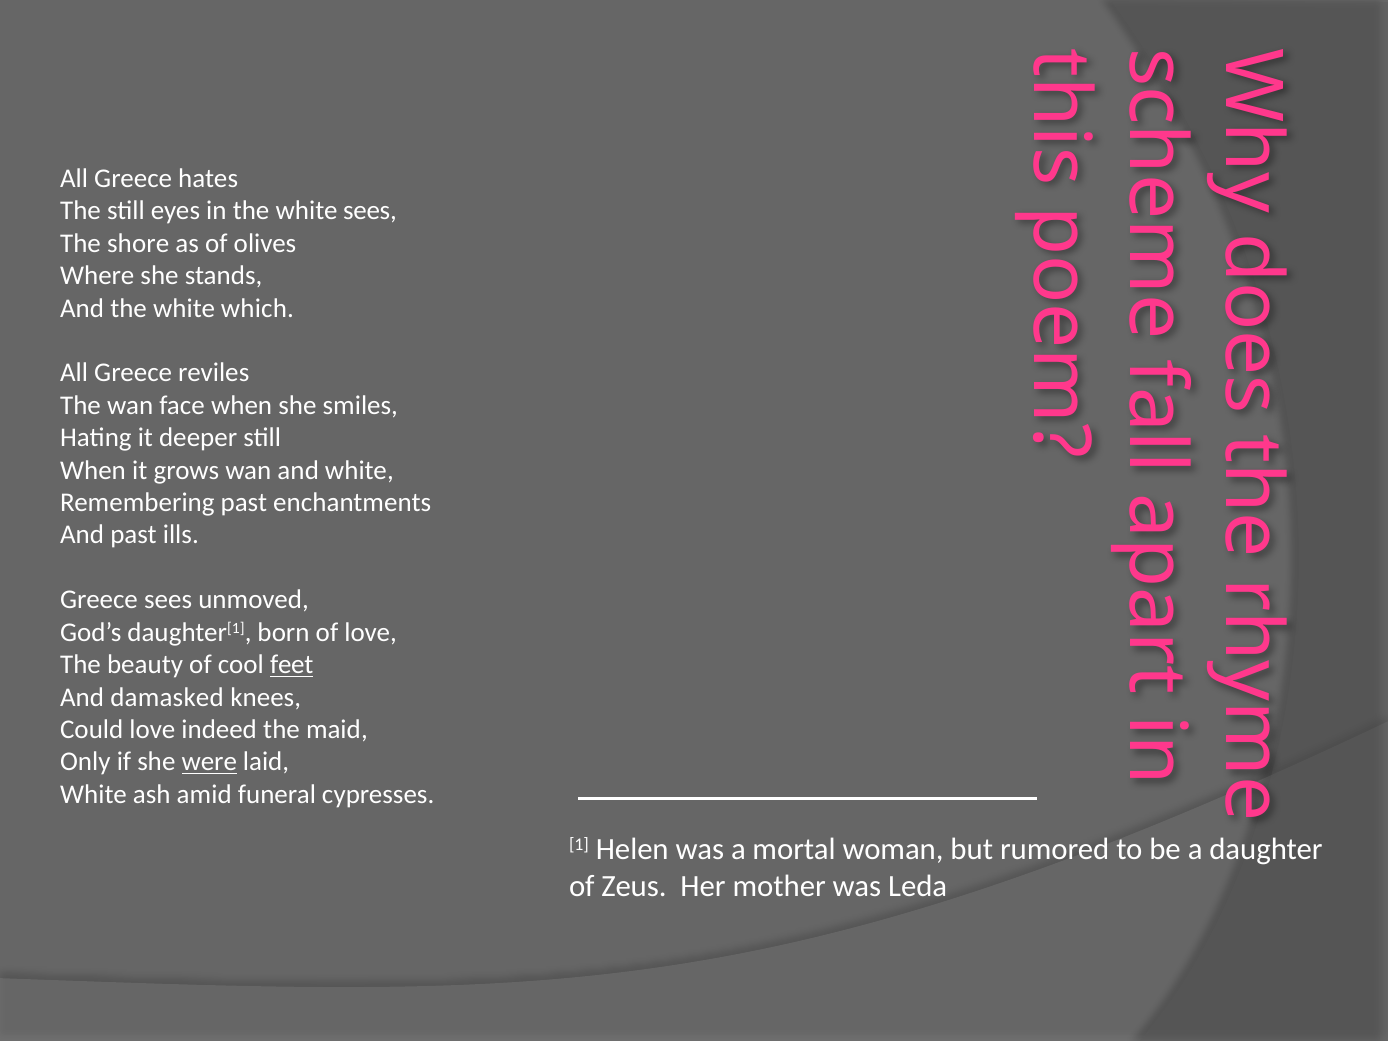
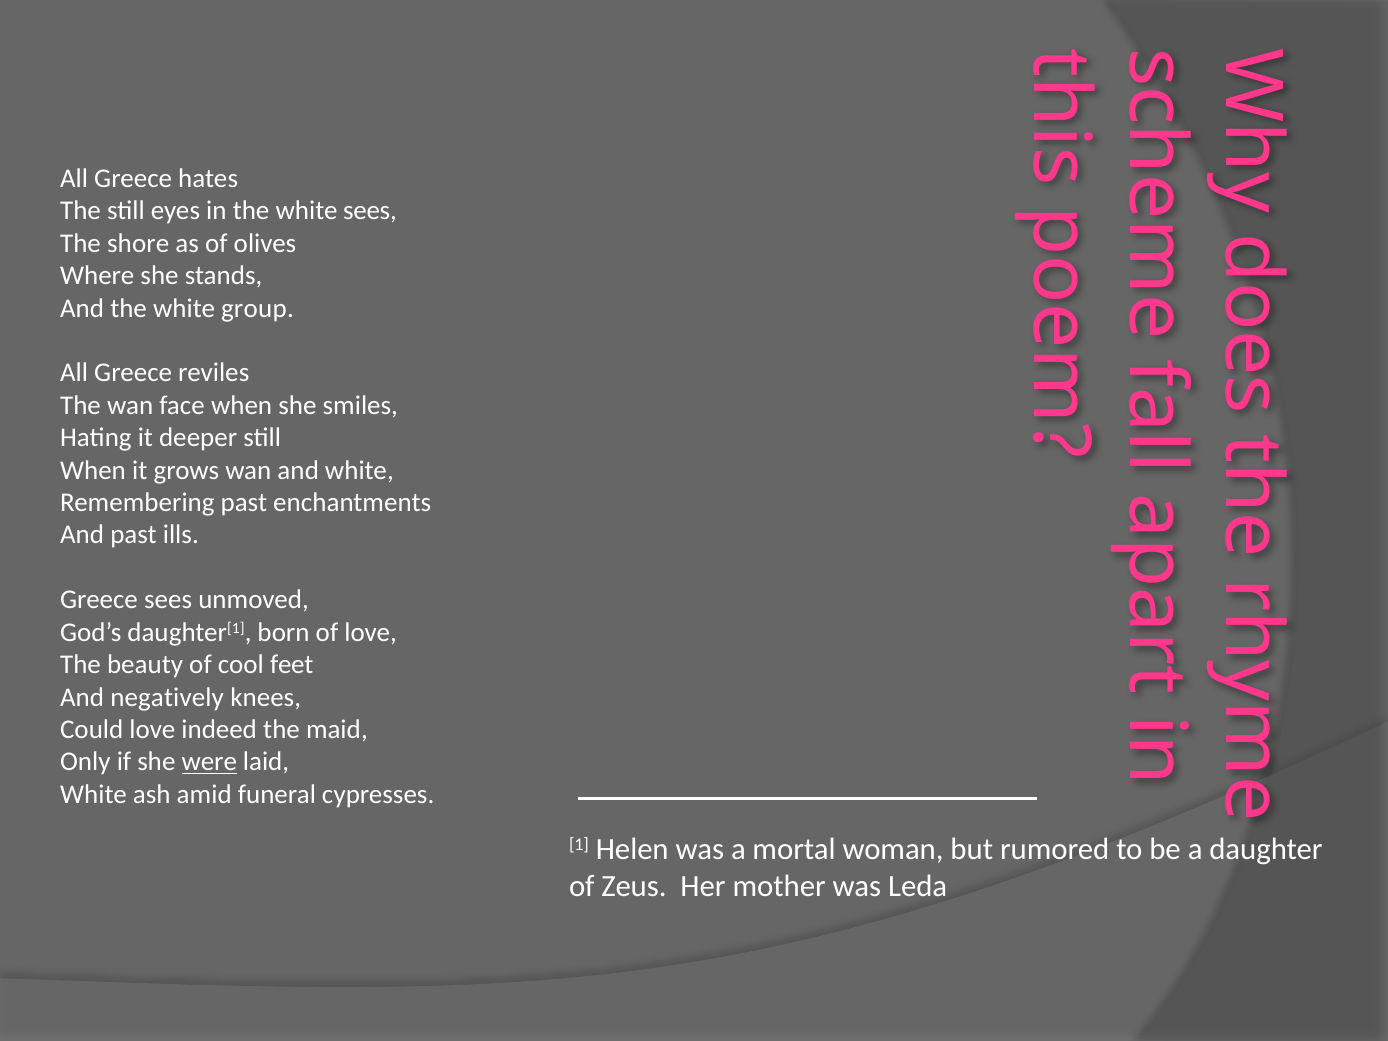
which: which -> group
feet underline: present -> none
damasked: damasked -> negatively
